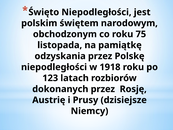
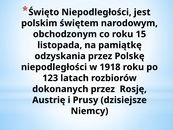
75: 75 -> 15
